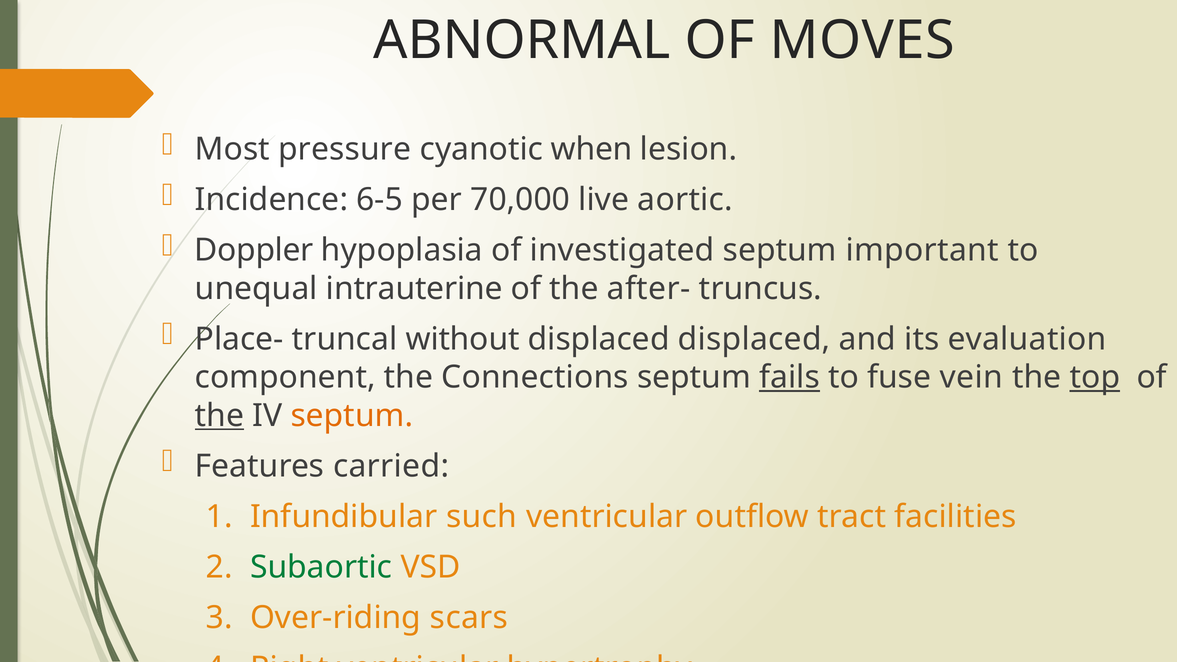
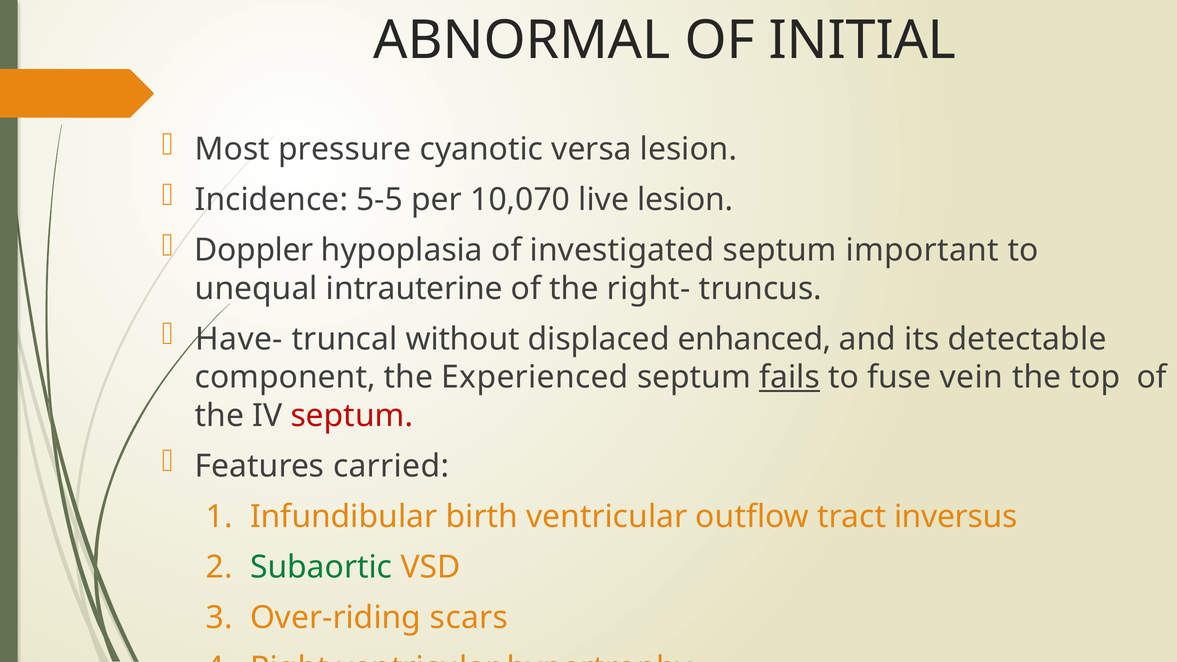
MOVES: MOVES -> INITIAL
when: when -> versa
6-5: 6-5 -> 5-5
70,000: 70,000 -> 10,070
live aortic: aortic -> lesion
after-: after- -> right-
Place-: Place- -> Have-
displaced displaced: displaced -> enhanced
evaluation: evaluation -> detectable
Connections: Connections -> Experienced
top underline: present -> none
the at (219, 416) underline: present -> none
septum at (352, 416) colour: orange -> red
such: such -> birth
facilities: facilities -> inversus
